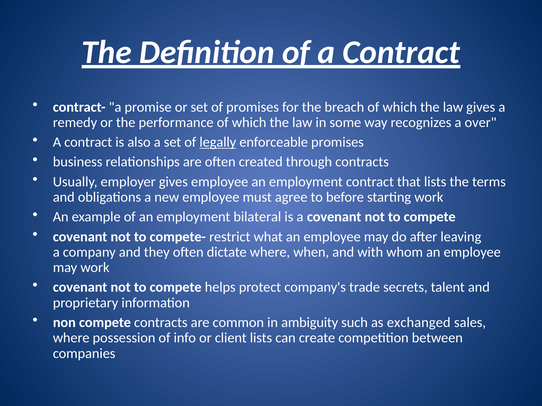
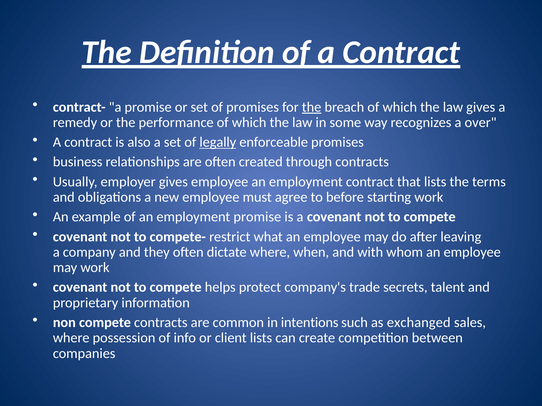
the at (312, 107) underline: none -> present
employment bilateral: bilateral -> promise
ambiguity: ambiguity -> intentions
